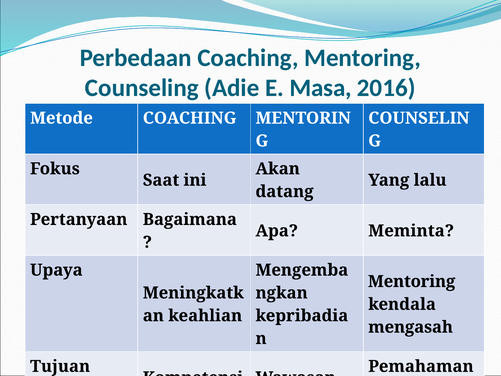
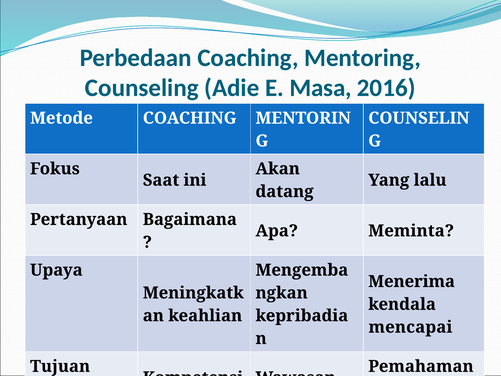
Mentoring at (412, 281): Mentoring -> Menerima
mengasah: mengasah -> mencapai
